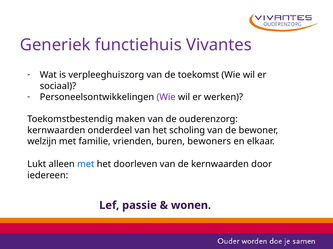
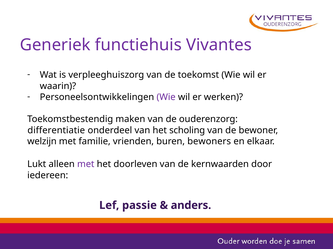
sociaal: sociaal -> waarin
kernwaarden at (56, 131): kernwaarden -> differentiatie
met at (86, 165) colour: blue -> purple
wonen: wonen -> anders
